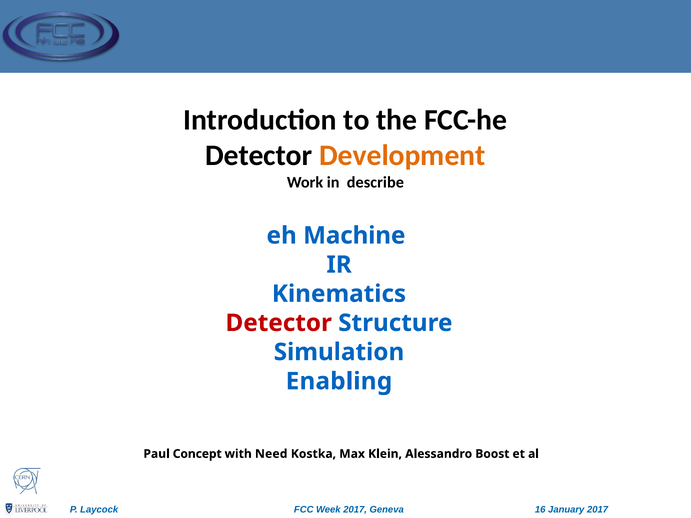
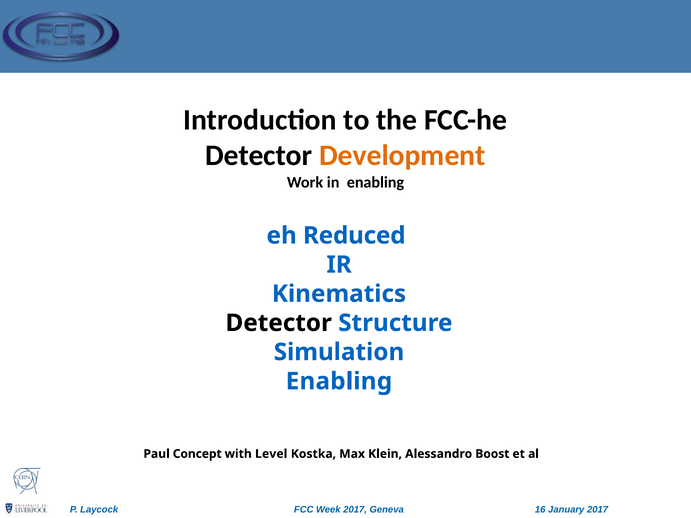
in describe: describe -> enabling
Machine: Machine -> Reduced
Detector at (279, 323) colour: red -> black
Need: Need -> Level
